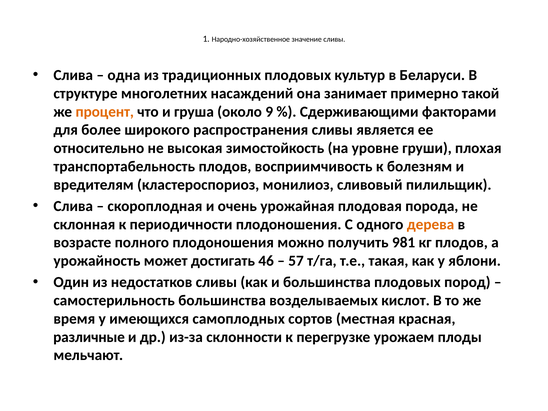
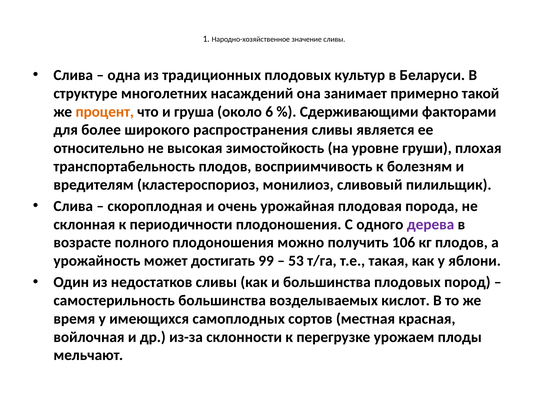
9: 9 -> 6
дерева colour: orange -> purple
981: 981 -> 106
46: 46 -> 99
57: 57 -> 53
различные: различные -> войлочная
